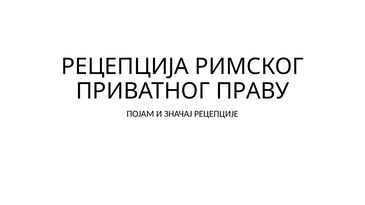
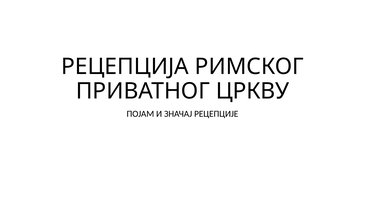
ПРАВУ: ПРАВУ -> ЦРКВУ
